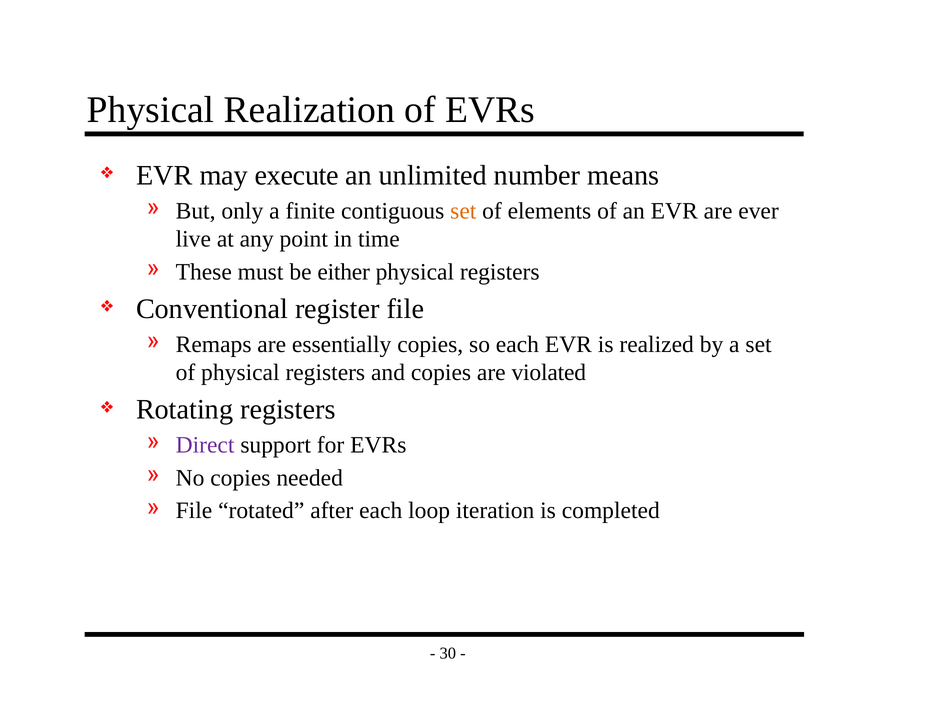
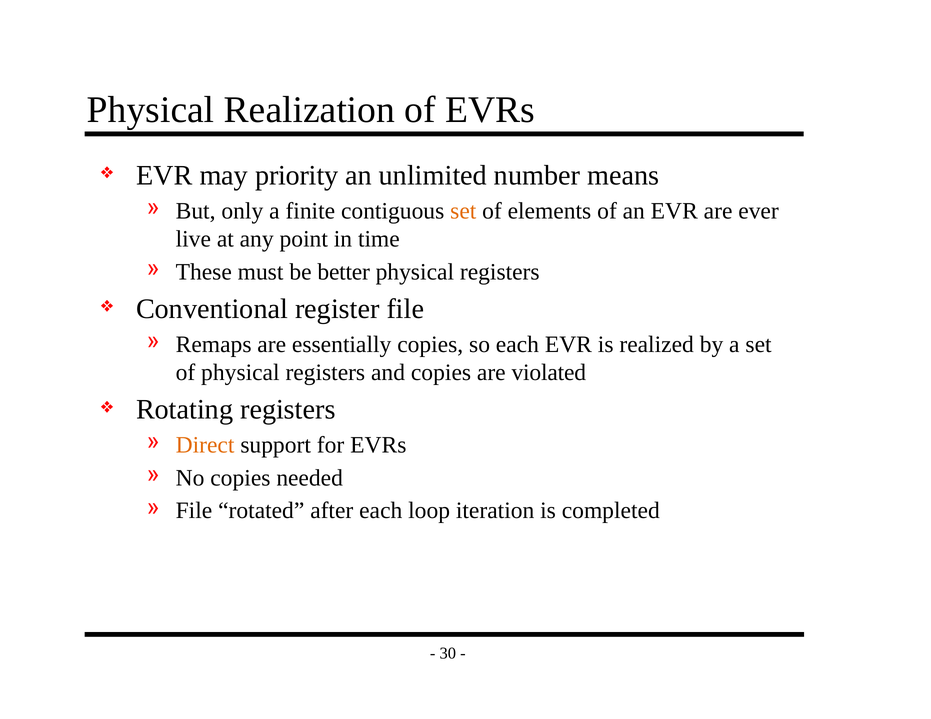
execute: execute -> priority
either: either -> better
Direct colour: purple -> orange
